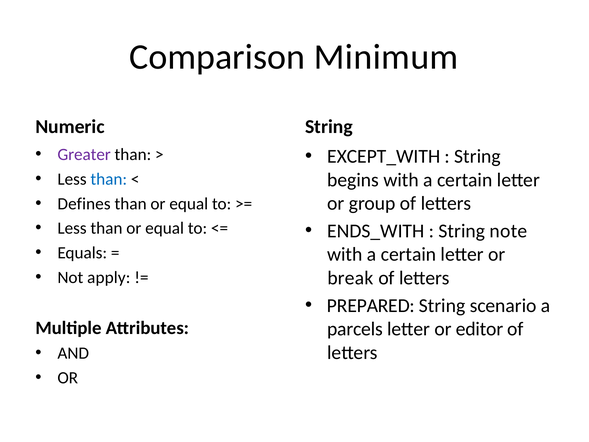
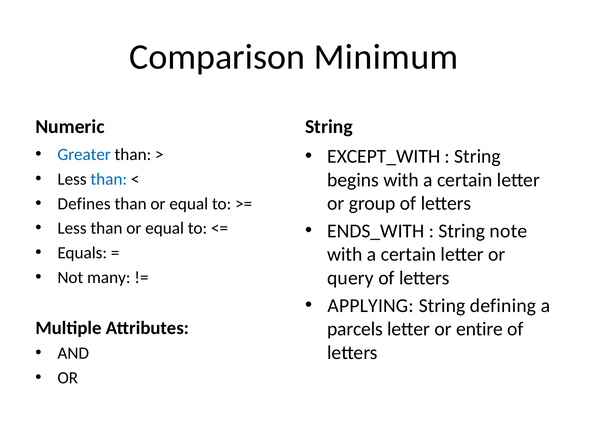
Greater colour: purple -> blue
apply: apply -> many
break: break -> query
PREPARED: PREPARED -> APPLYING
scenario: scenario -> defining
editor: editor -> entire
